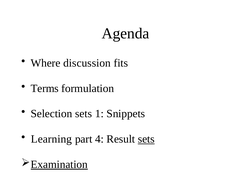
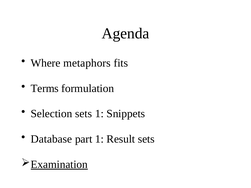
discussion: discussion -> metaphors
Learning: Learning -> Database
part 4: 4 -> 1
sets at (146, 139) underline: present -> none
